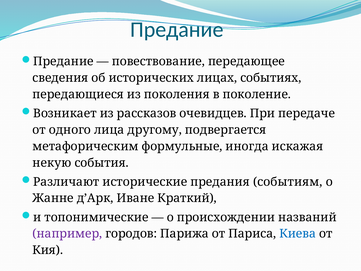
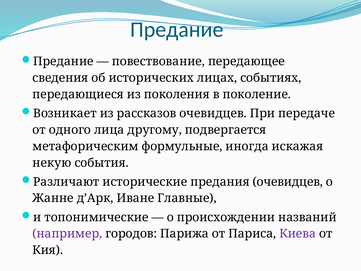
предания событиям: событиям -> очевидцев
Краткий: Краткий -> Главные
Киева colour: blue -> purple
